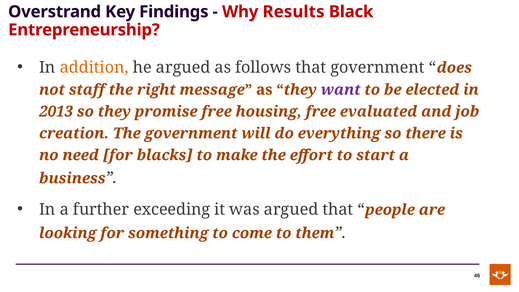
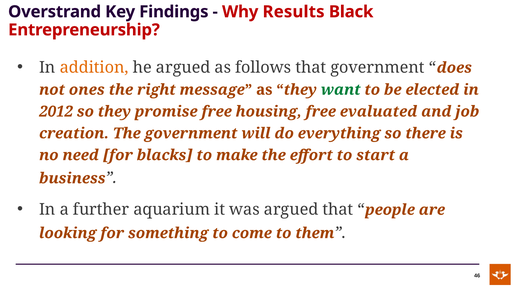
staff: staff -> ones
want colour: purple -> green
2013: 2013 -> 2012
exceeding: exceeding -> aquarium
